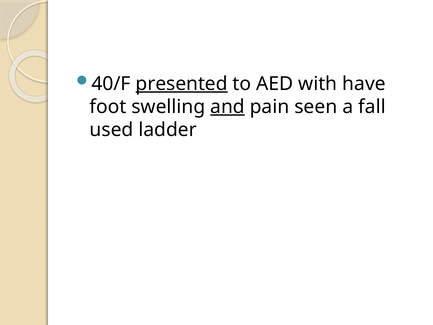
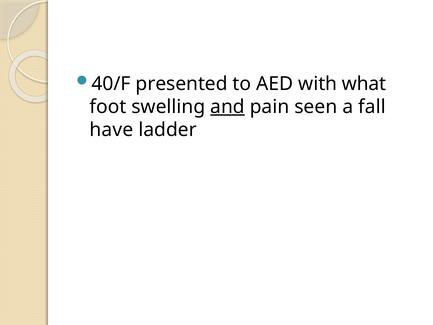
presented underline: present -> none
have: have -> what
used: used -> have
